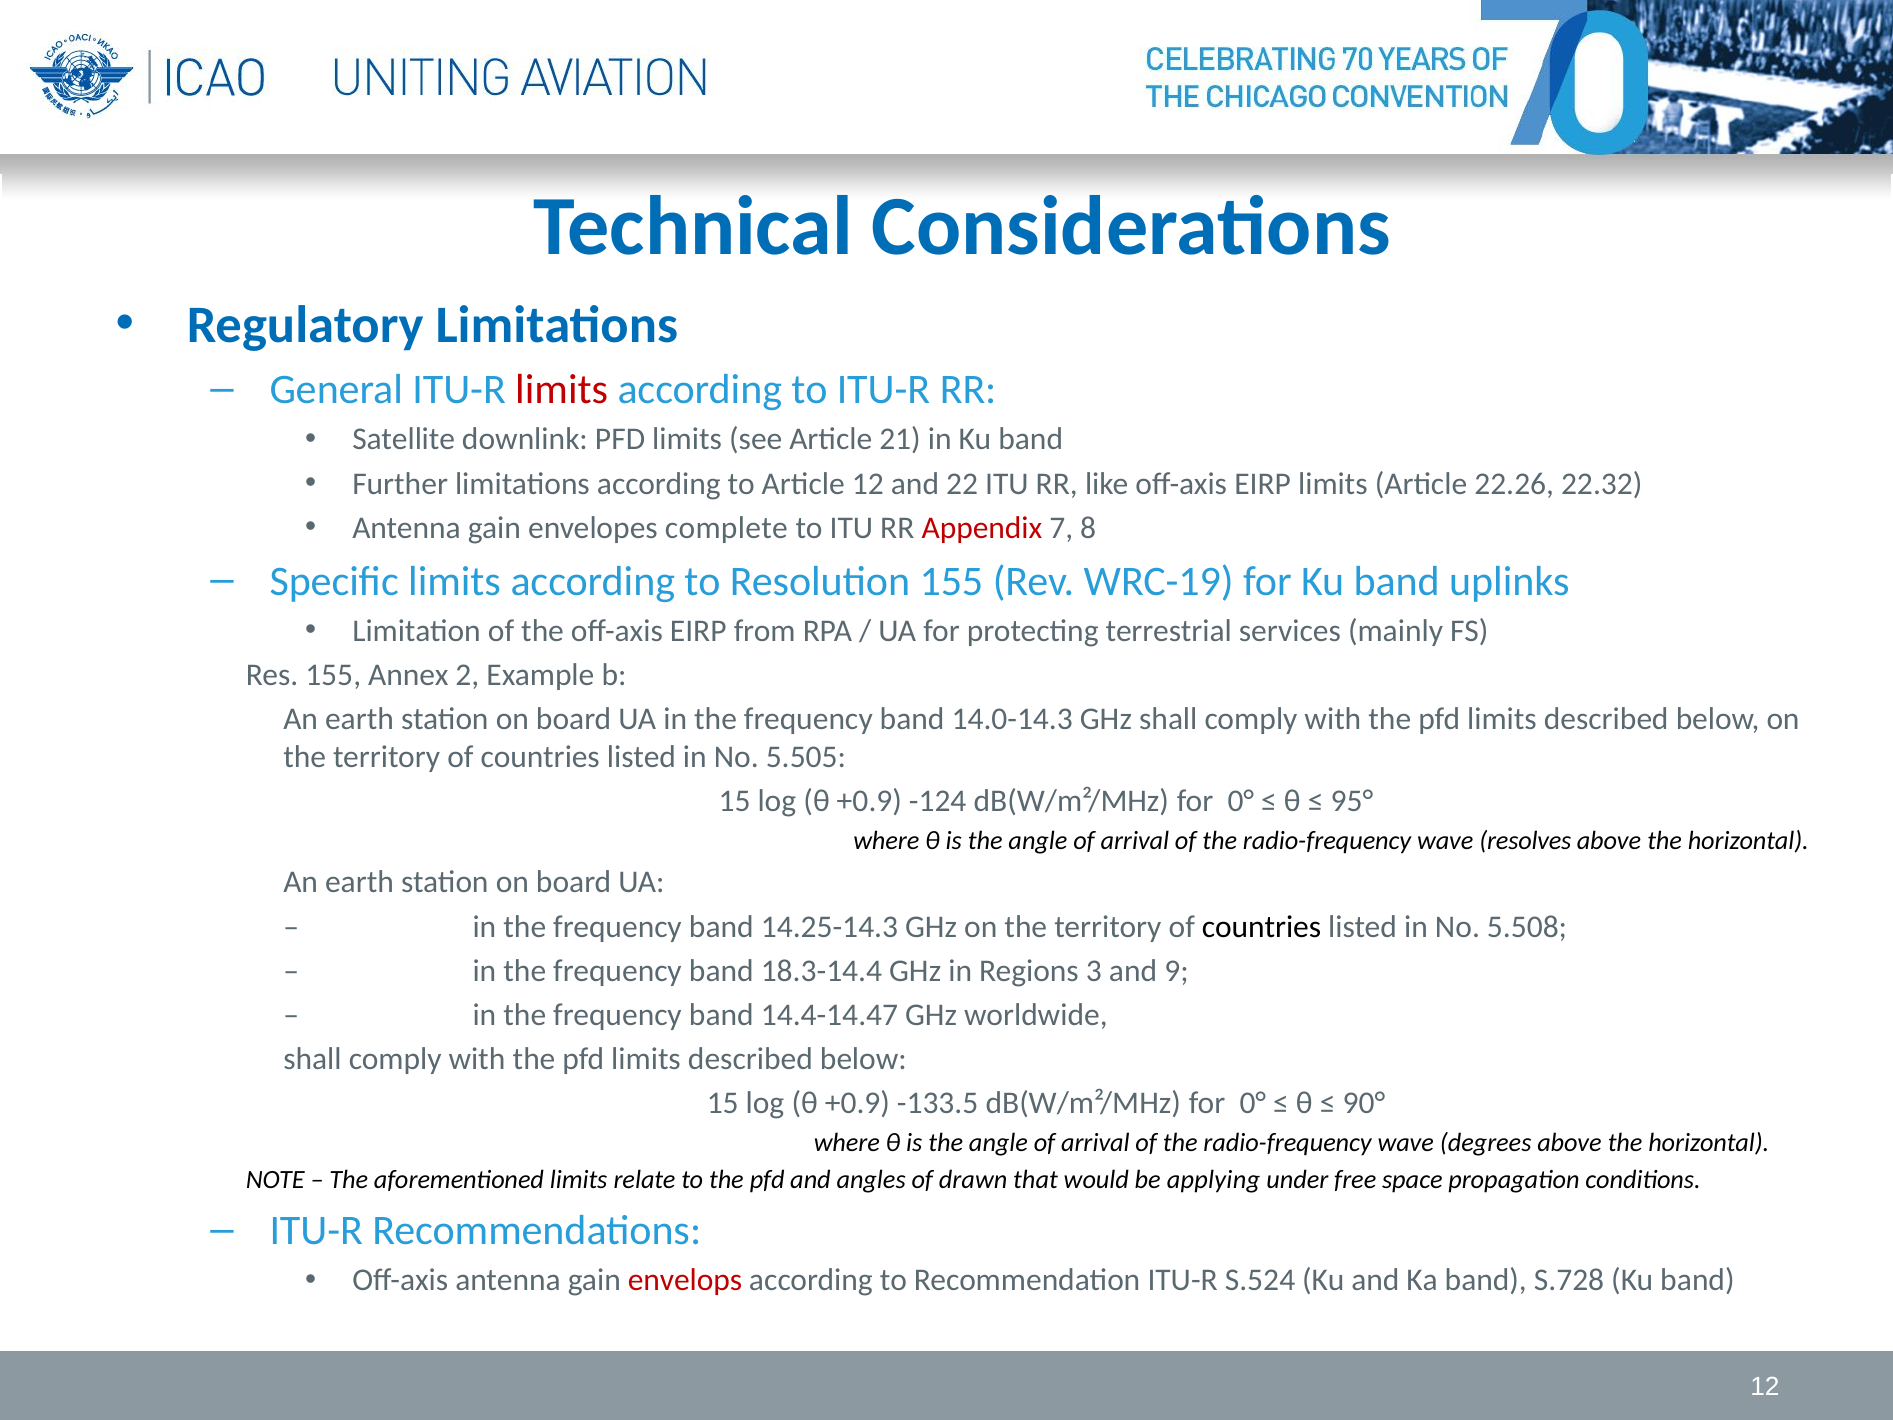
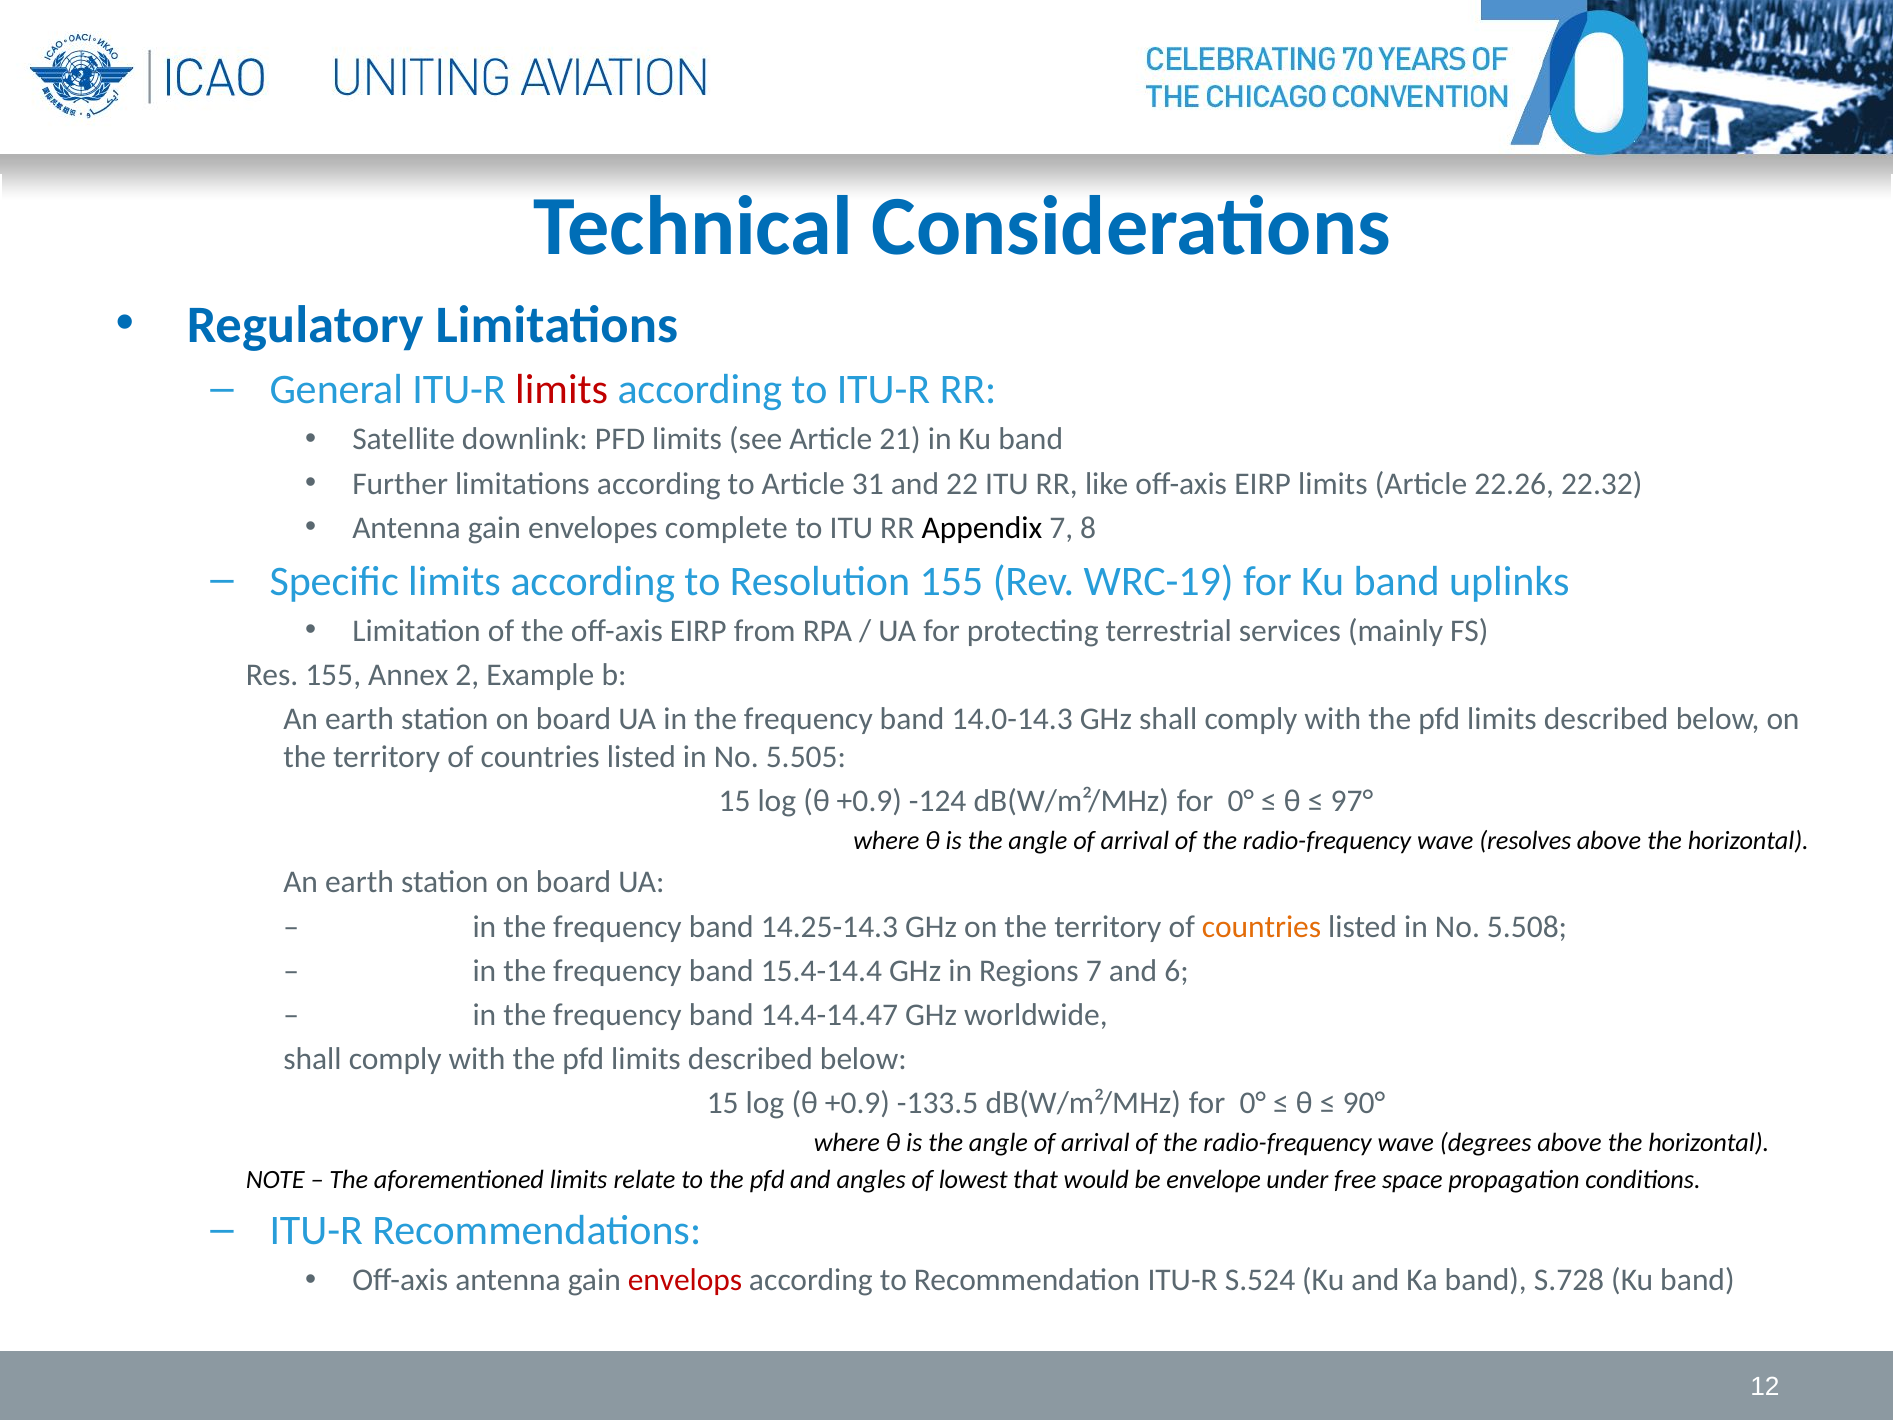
Article 12: 12 -> 31
Appendix colour: red -> black
95°: 95° -> 97°
countries at (1262, 927) colour: black -> orange
18.3-14.4: 18.3-14.4 -> 15.4-14.4
Regions 3: 3 -> 7
9: 9 -> 6
drawn: drawn -> lowest
applying: applying -> envelope
